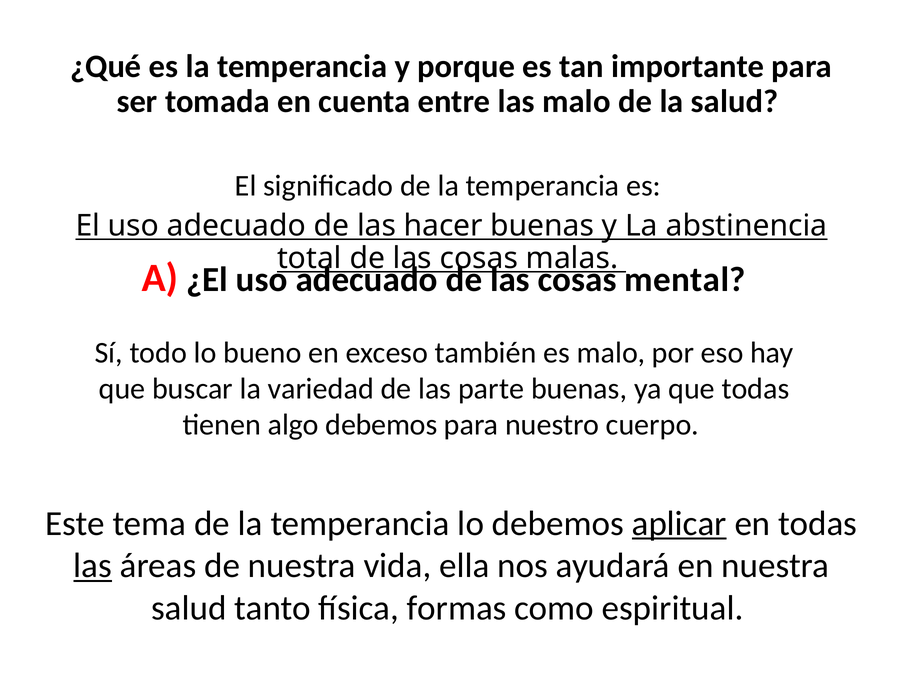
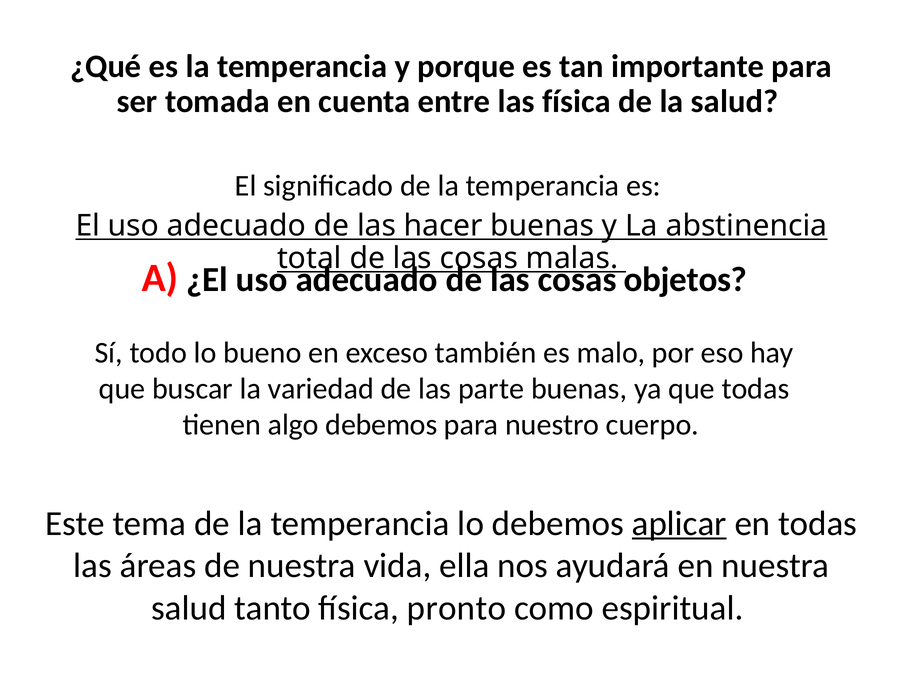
las malo: malo -> física
mental: mental -> objetos
las at (93, 565) underline: present -> none
formas: formas -> pronto
